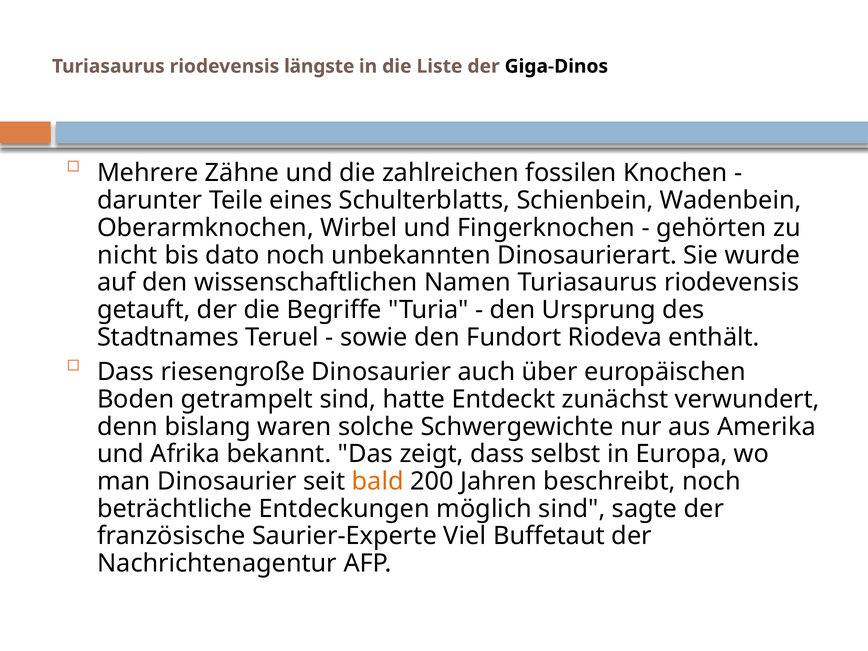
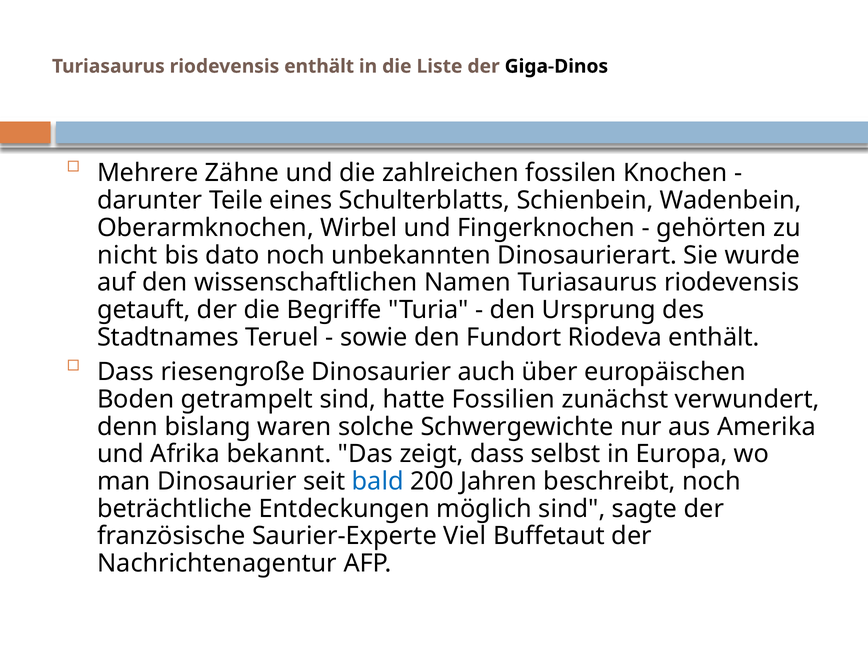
riodevensis längste: längste -> enthält
Entdeckt: Entdeckt -> Fossilien
bald colour: orange -> blue
